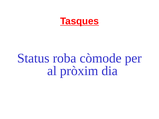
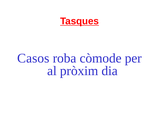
Status: Status -> Casos
